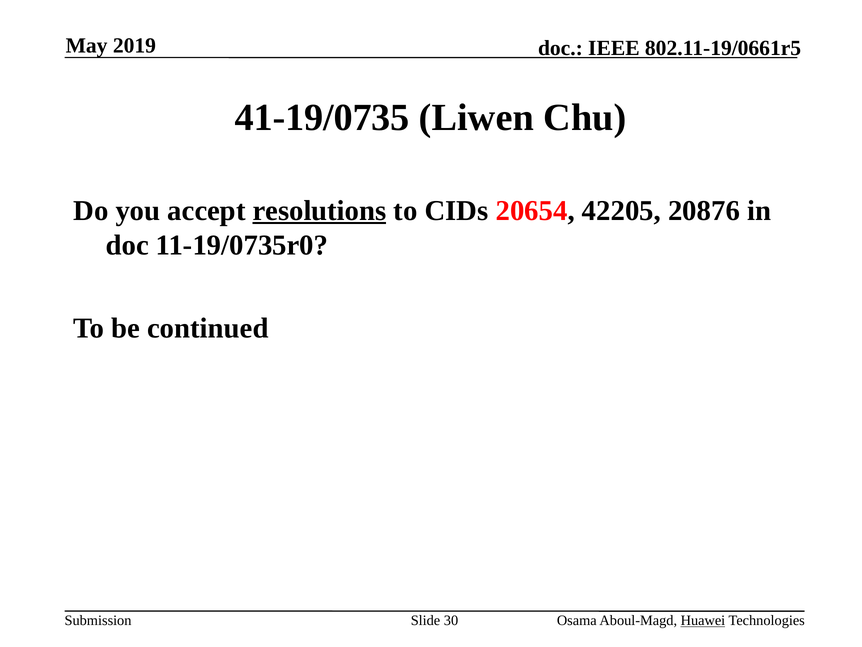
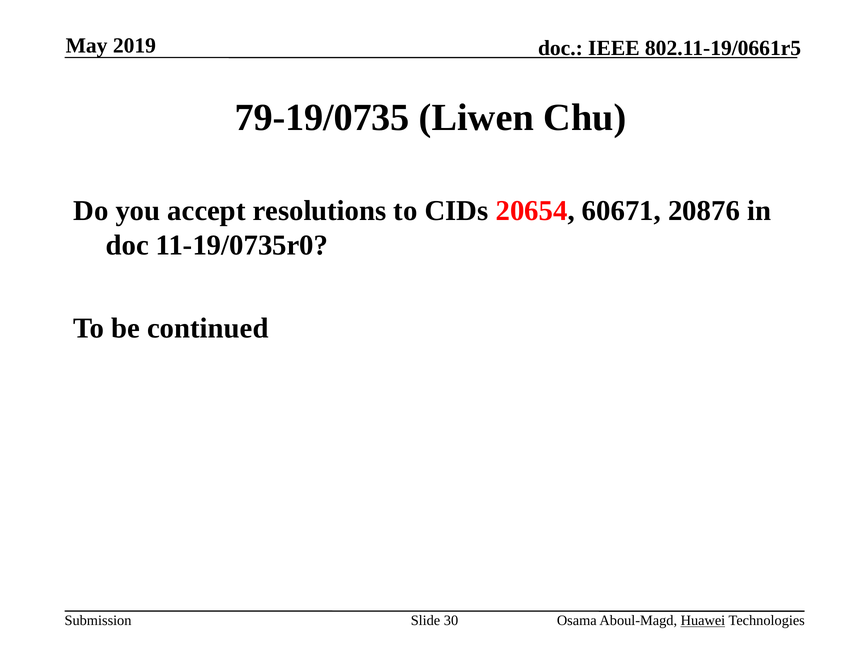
41-19/0735: 41-19/0735 -> 79-19/0735
resolutions underline: present -> none
42205: 42205 -> 60671
